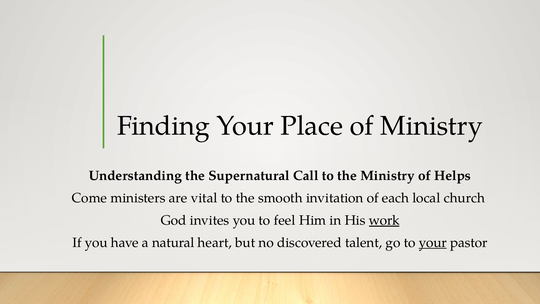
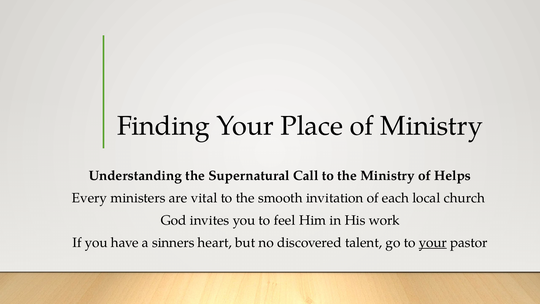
Come: Come -> Every
work underline: present -> none
natural: natural -> sinners
